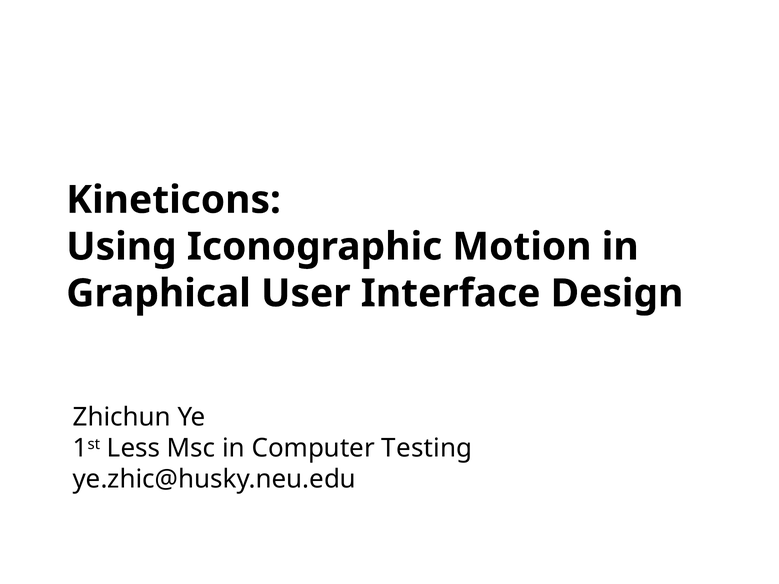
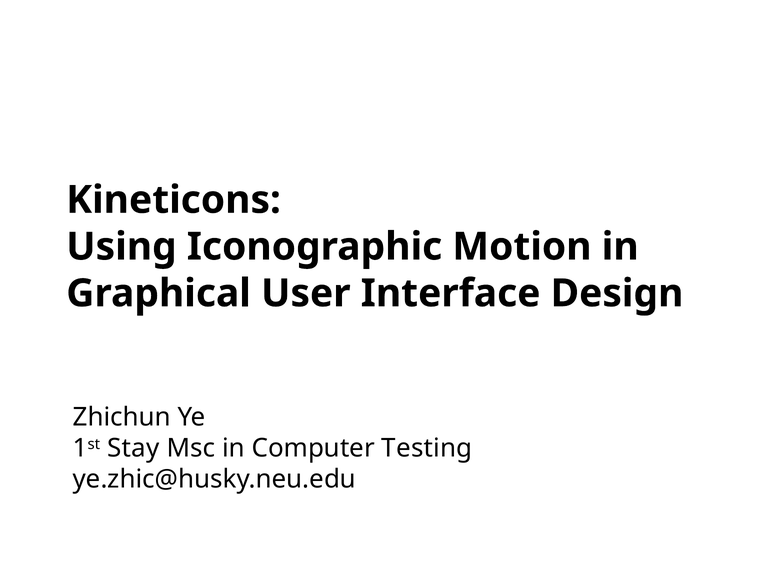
Less: Less -> Stay
